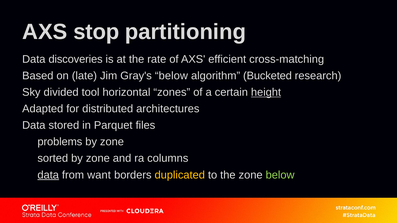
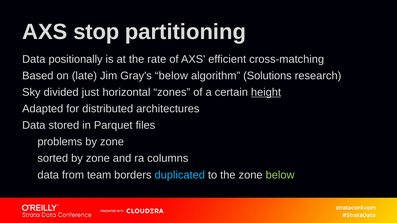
discoveries: discoveries -> positionally
Bucketed: Bucketed -> Solutions
tool: tool -> just
data at (48, 175) underline: present -> none
want: want -> team
duplicated colour: yellow -> light blue
